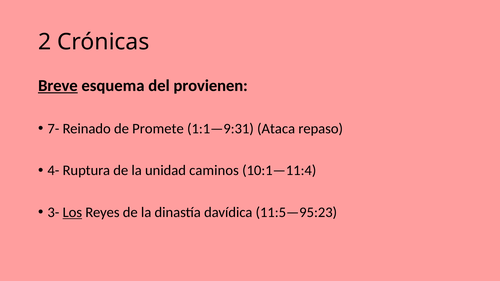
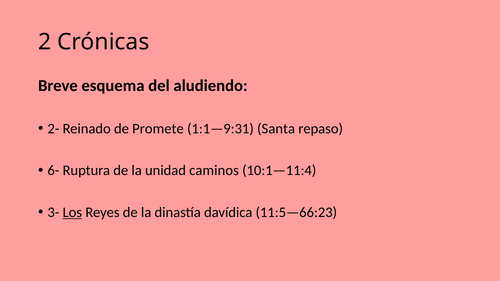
Breve underline: present -> none
provienen: provienen -> aludiendo
7-: 7- -> 2-
Ataca: Ataca -> Santa
4-: 4- -> 6-
11:5—95:23: 11:5—95:23 -> 11:5—66:23
